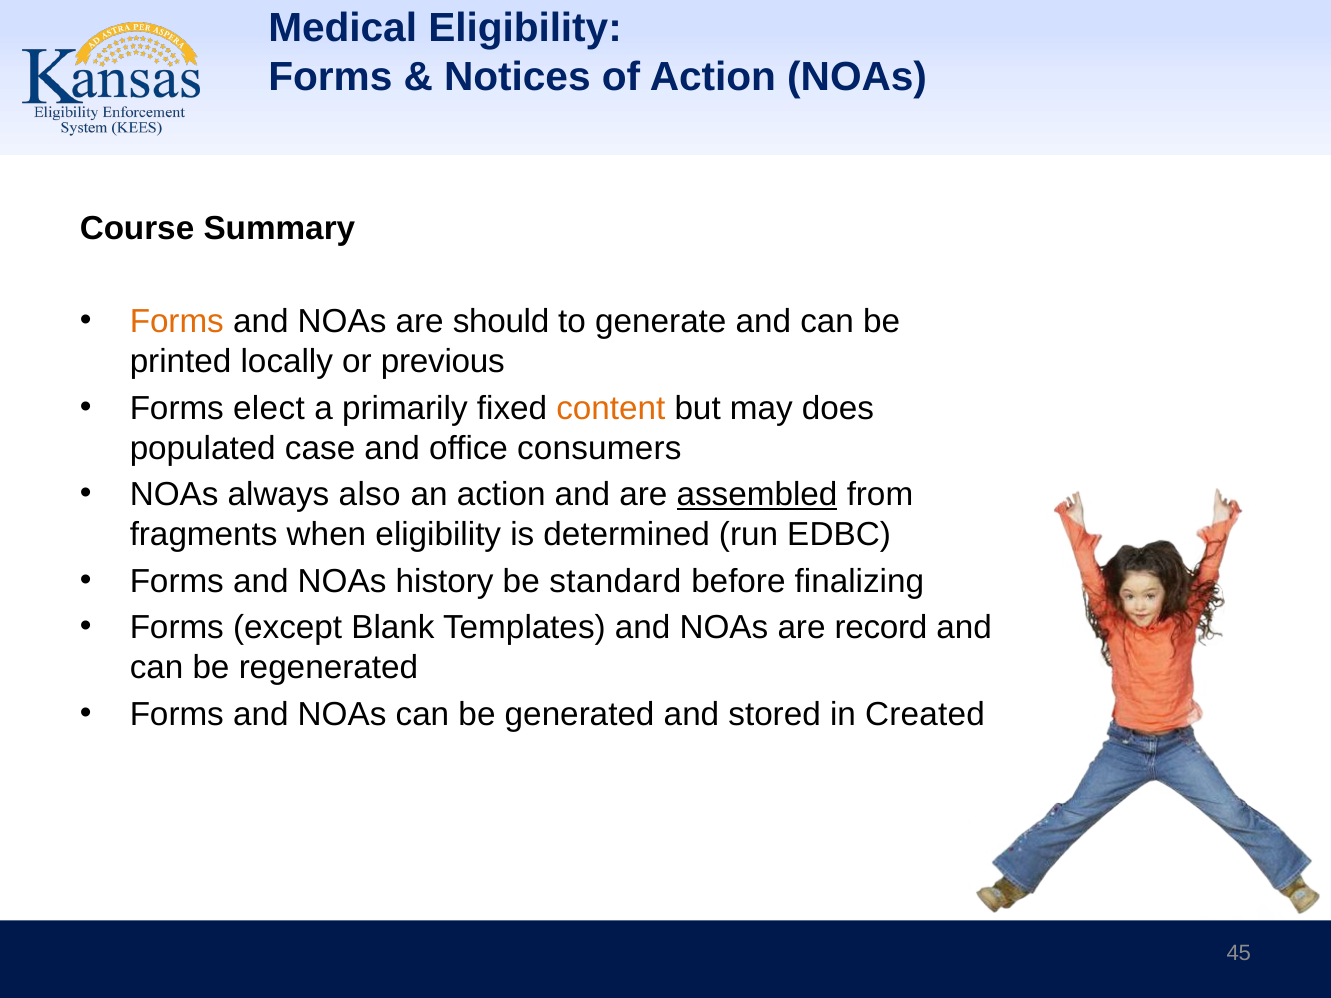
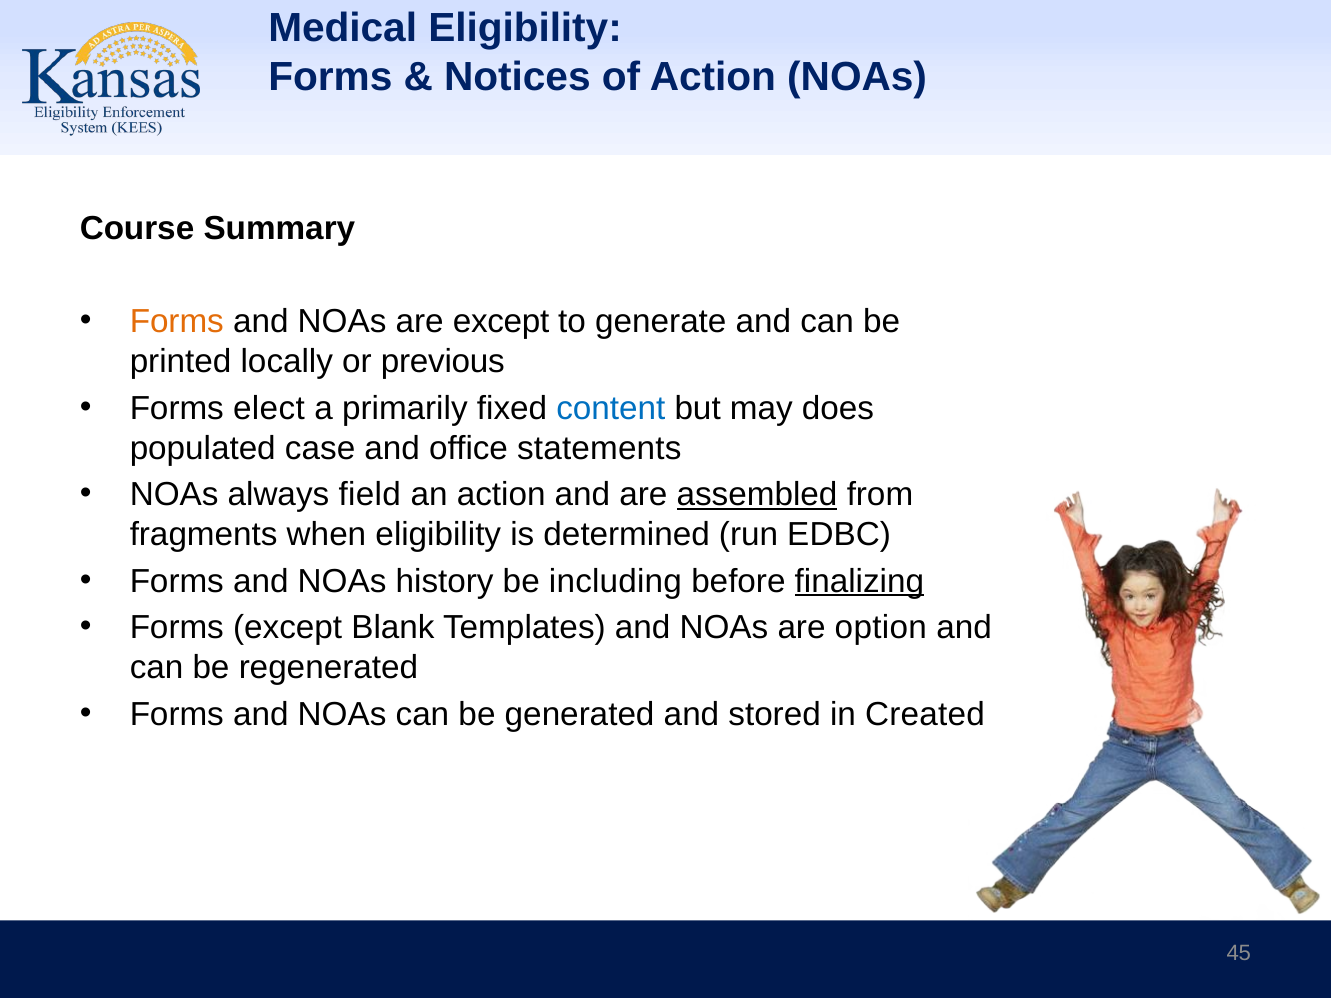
are should: should -> except
content colour: orange -> blue
consumers: consumers -> statements
also: also -> field
standard: standard -> including
finalizing underline: none -> present
record: record -> option
